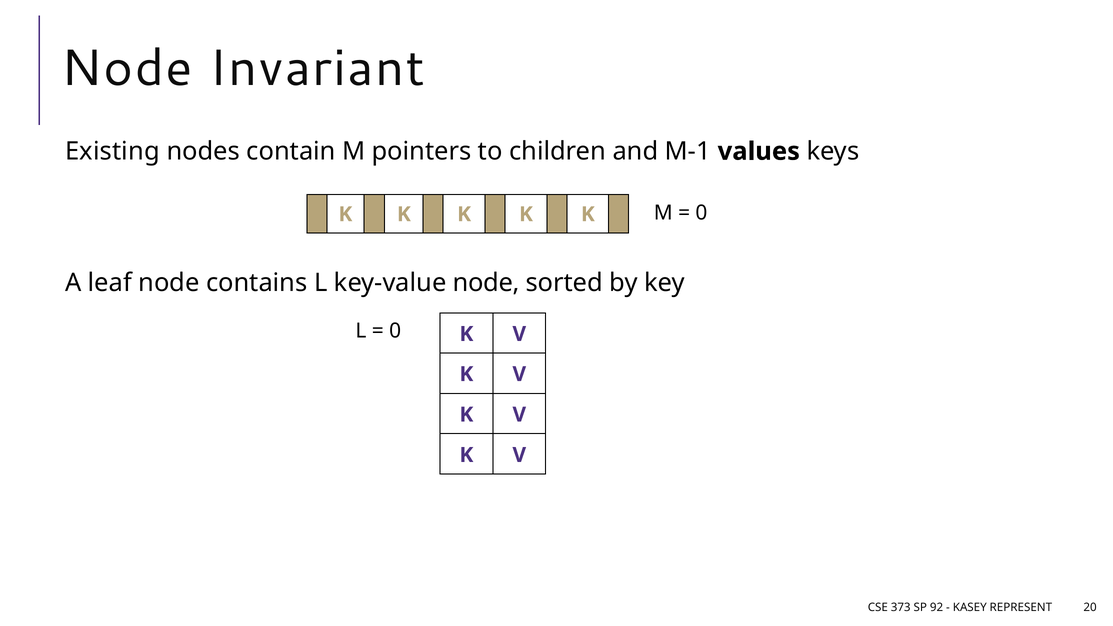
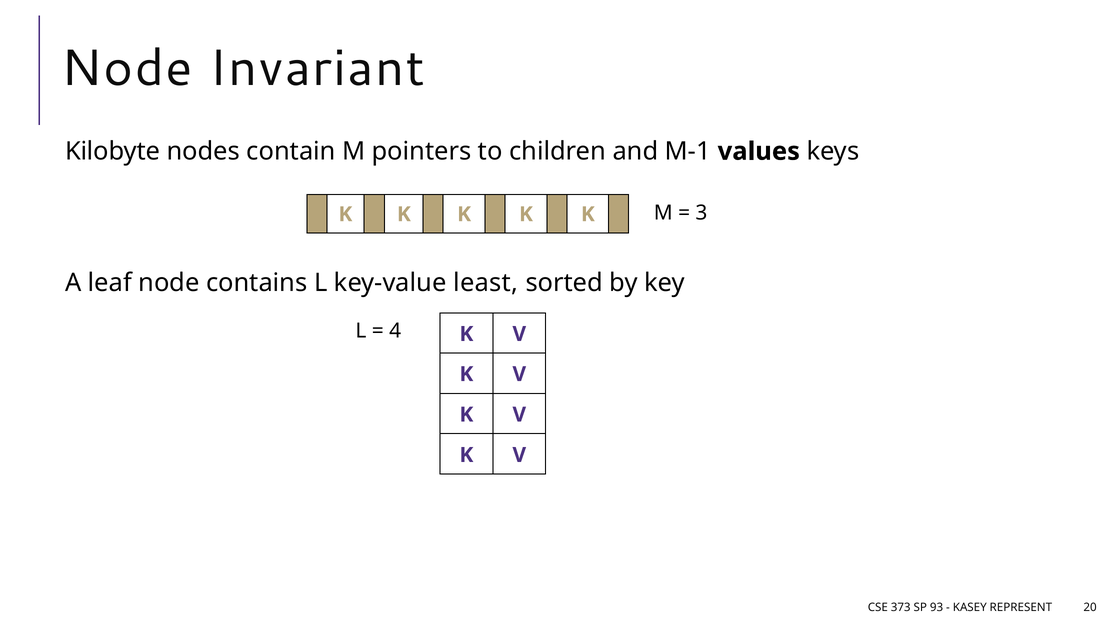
Existing: Existing -> Kilobyte
0 at (701, 213): 0 -> 3
key-value node: node -> least
0 at (395, 331): 0 -> 4
92: 92 -> 93
